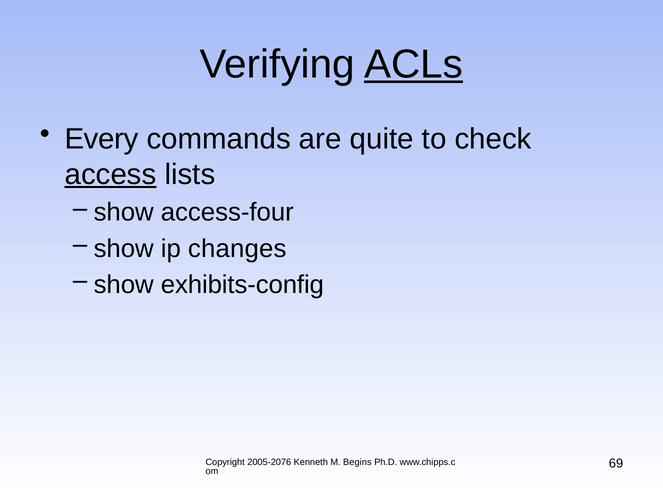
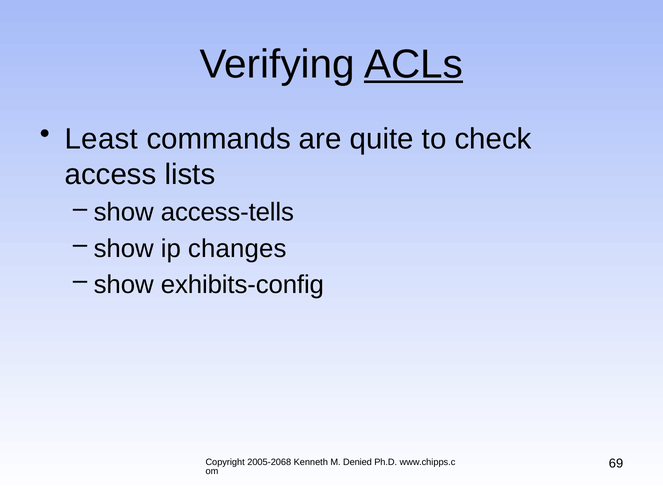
Every: Every -> Least
access underline: present -> none
access-four: access-four -> access-tells
2005-2076: 2005-2076 -> 2005-2068
Begins: Begins -> Denied
